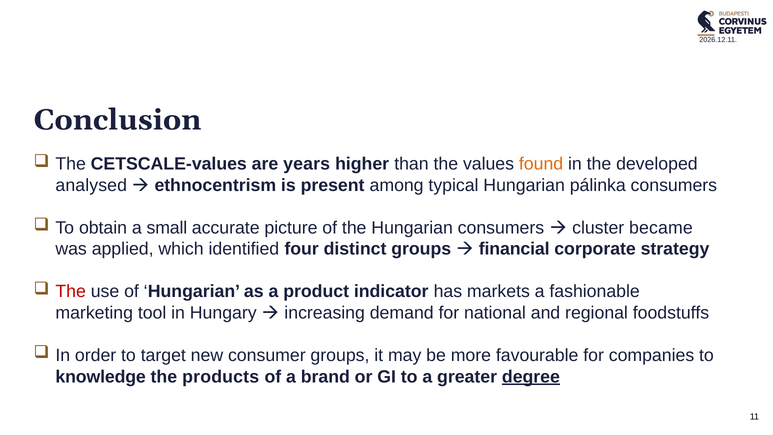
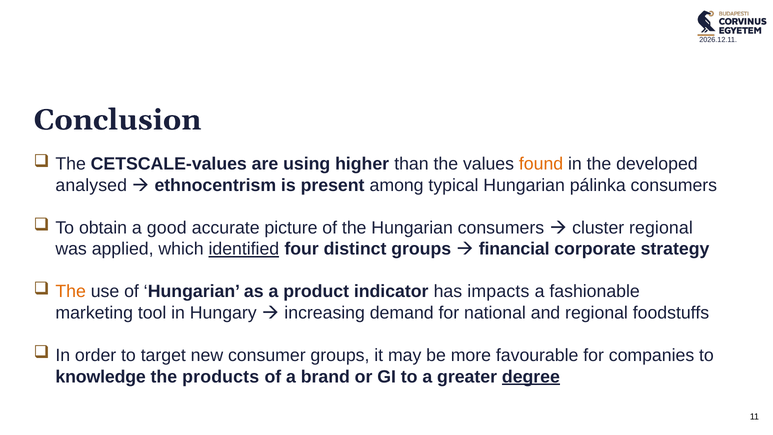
years: years -> using
small: small -> good
cluster became: became -> regional
identified underline: none -> present
The at (71, 291) colour: red -> orange
markets: markets -> impacts
